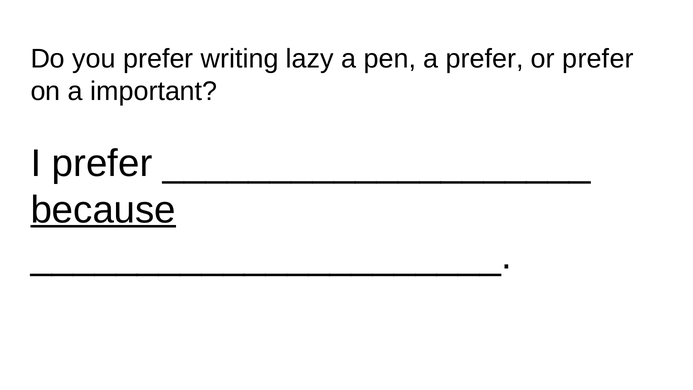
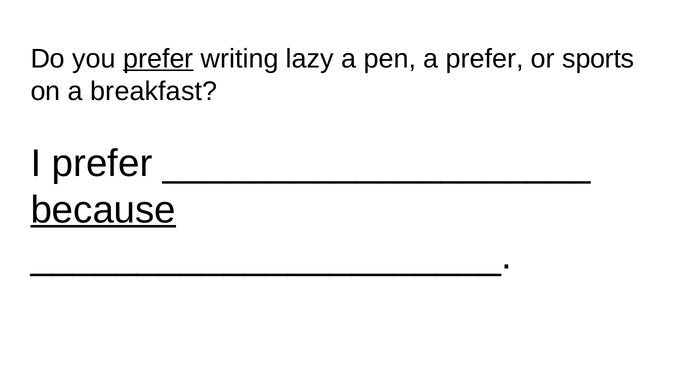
prefer at (158, 59) underline: none -> present
or prefer: prefer -> sports
important: important -> breakfast
